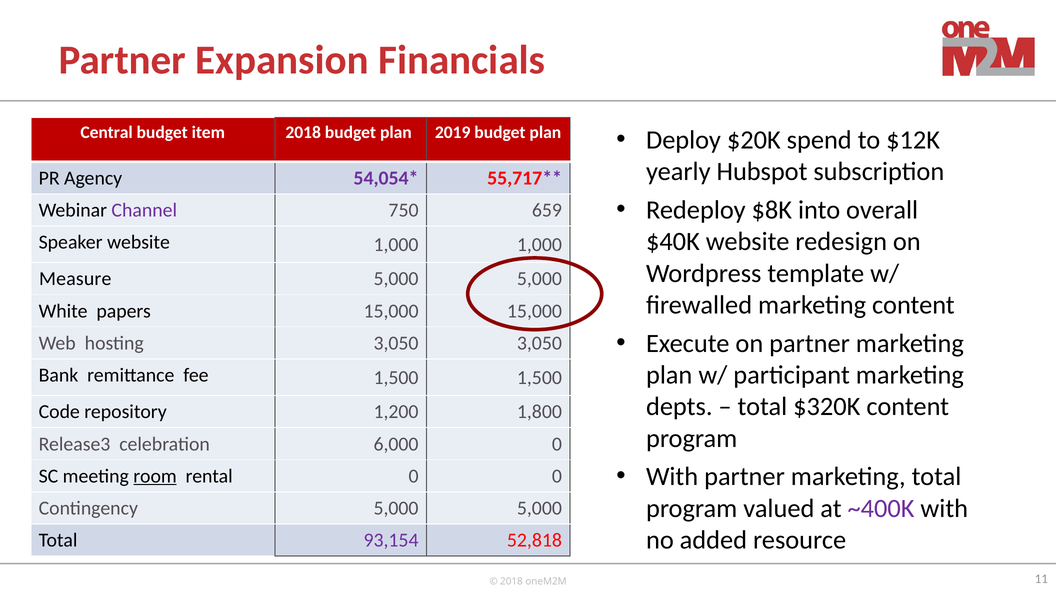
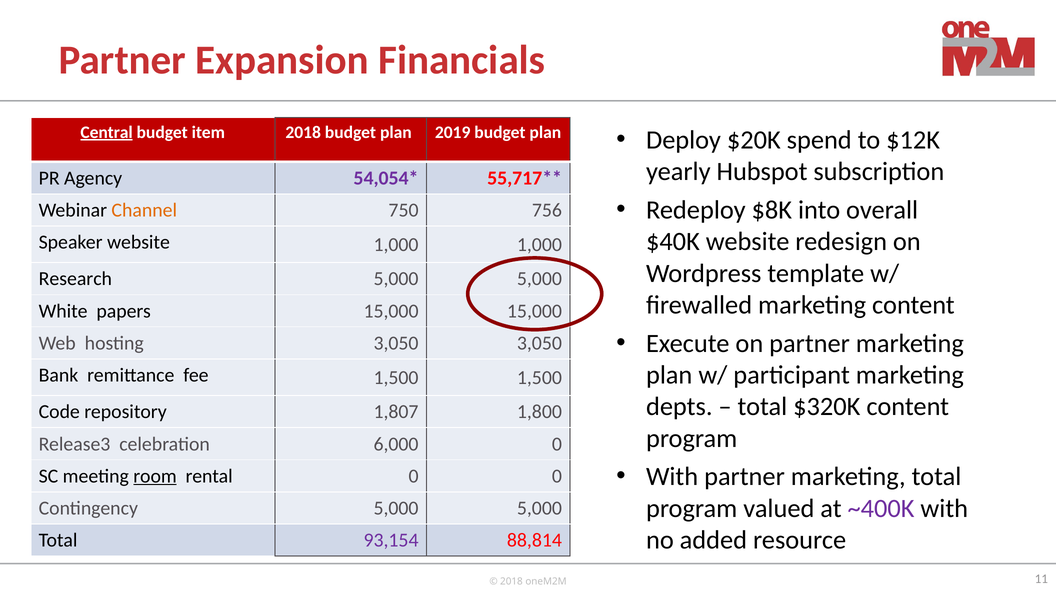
Central underline: none -> present
Channel colour: purple -> orange
659: 659 -> 756
Measure: Measure -> Research
1,200: 1,200 -> 1,807
52,818: 52,818 -> 88,814
